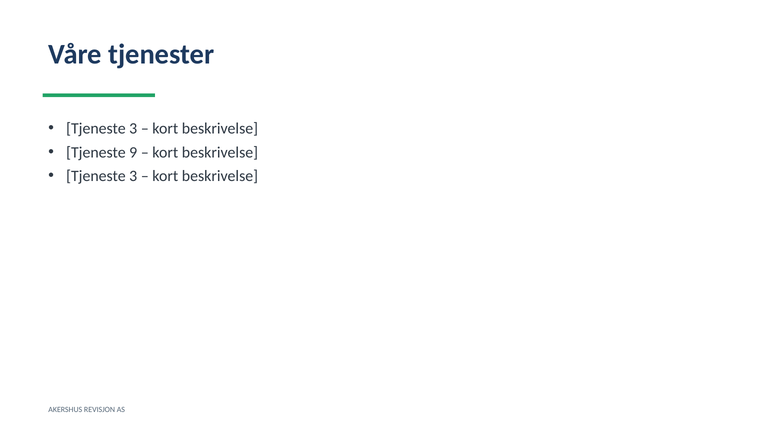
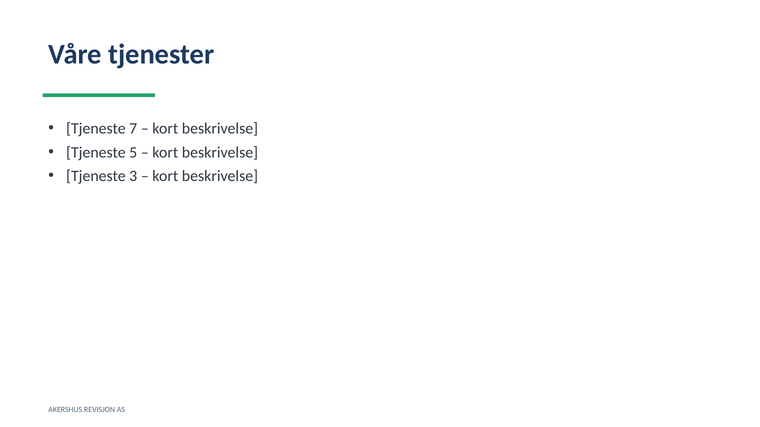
3 at (133, 129): 3 -> 7
9: 9 -> 5
